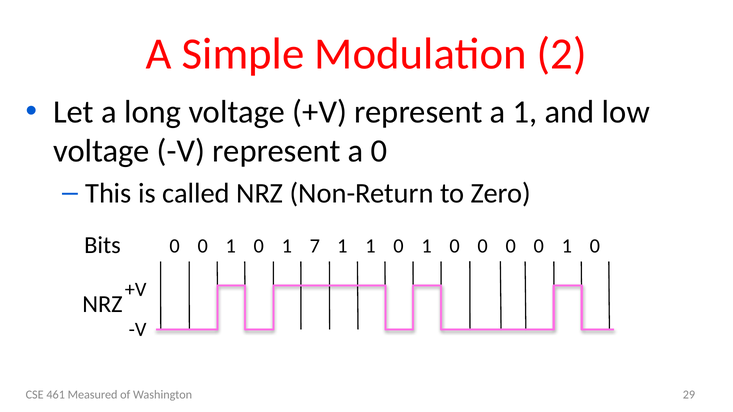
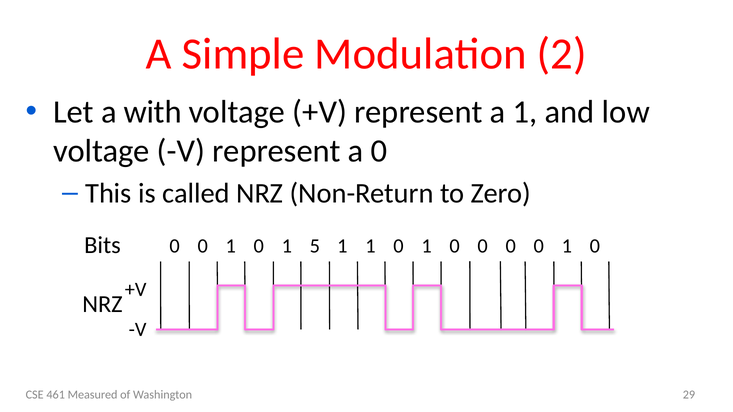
long: long -> with
7: 7 -> 5
